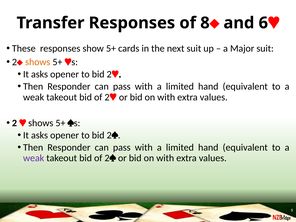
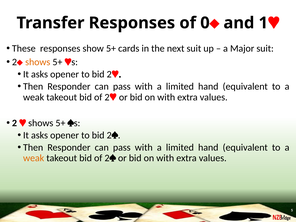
8: 8 -> 0
6: 6 -> 1
weak at (34, 158) colour: purple -> orange
